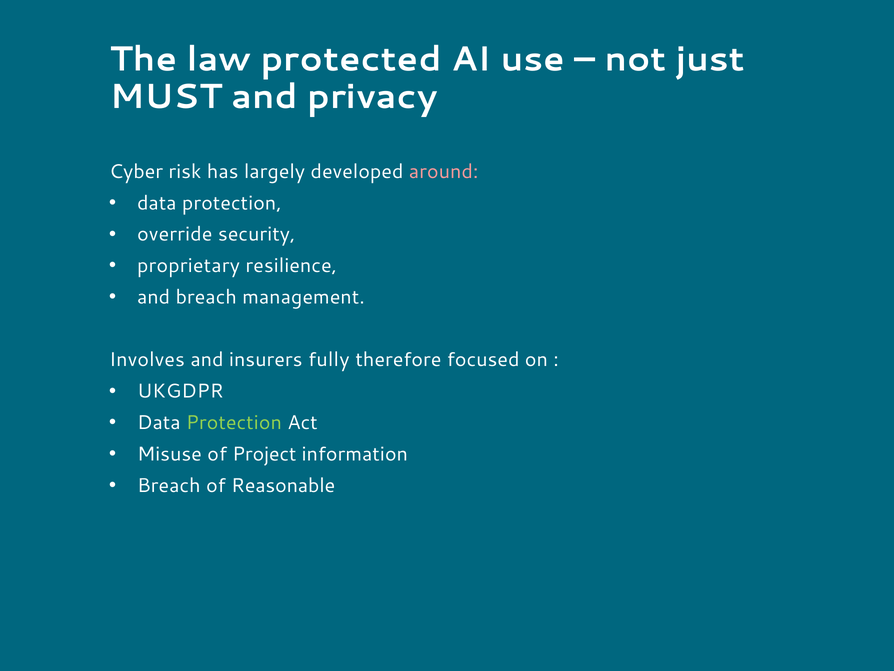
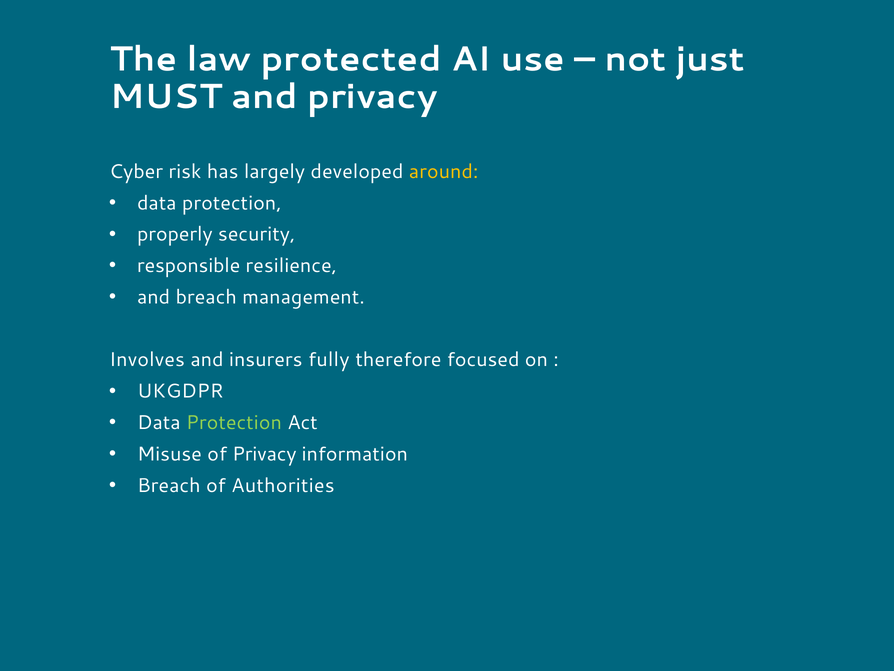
around colour: pink -> yellow
override: override -> properly
proprietary: proprietary -> responsible
of Project: Project -> Privacy
Reasonable: Reasonable -> Authorities
